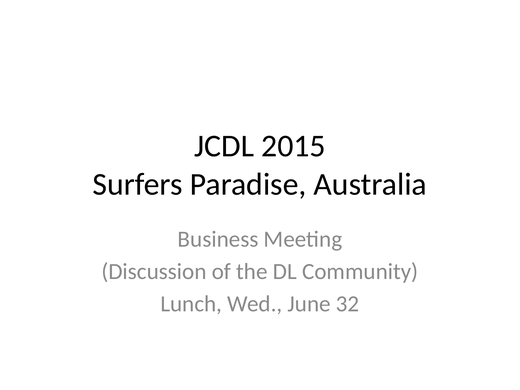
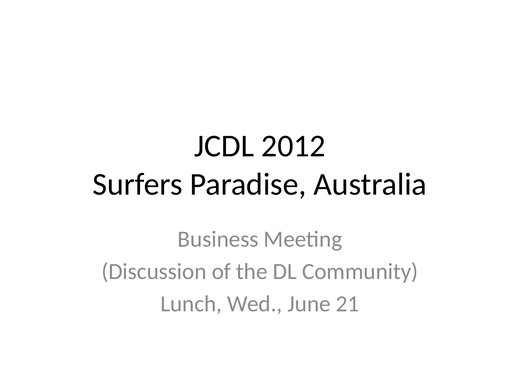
2015: 2015 -> 2012
32: 32 -> 21
